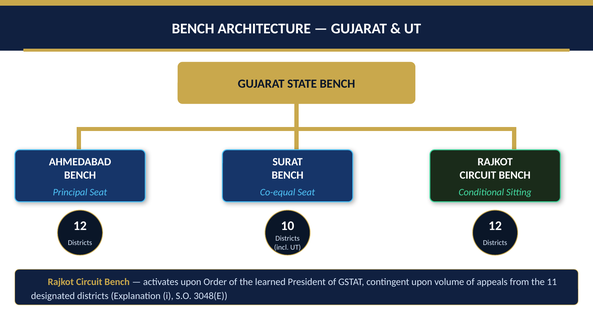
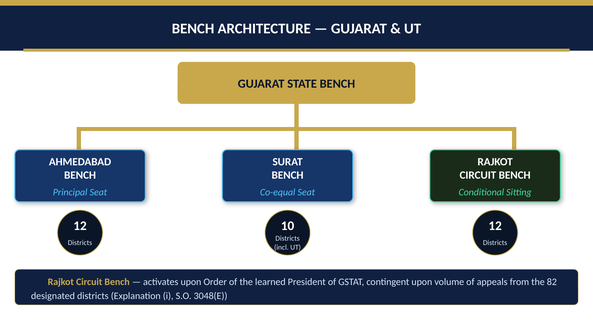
11: 11 -> 82
